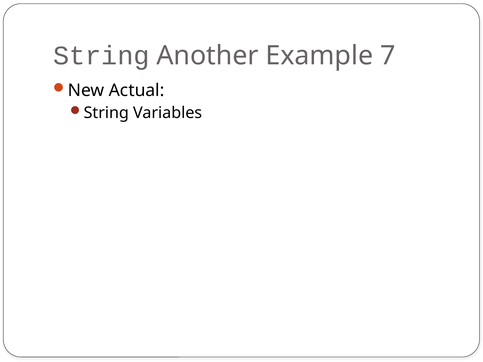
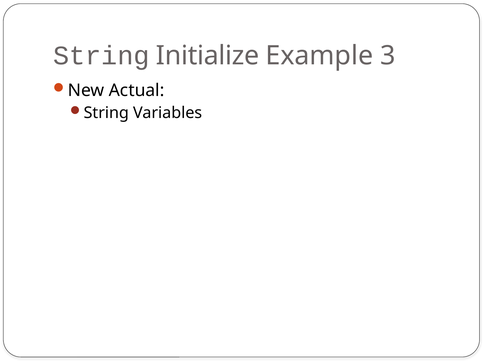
Another: Another -> Initialize
7: 7 -> 3
